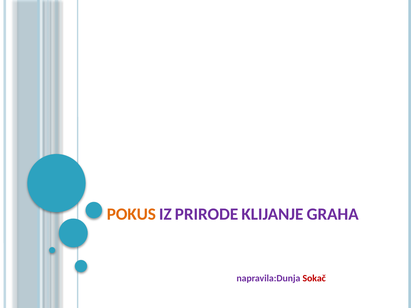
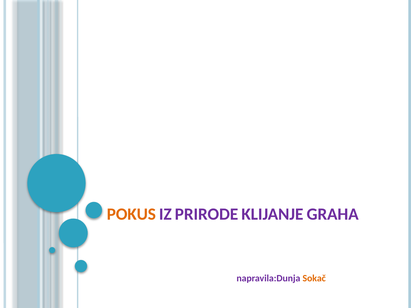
Sokač colour: red -> orange
